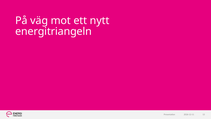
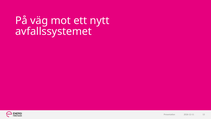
energitriangeln: energitriangeln -> avfallssystemet
